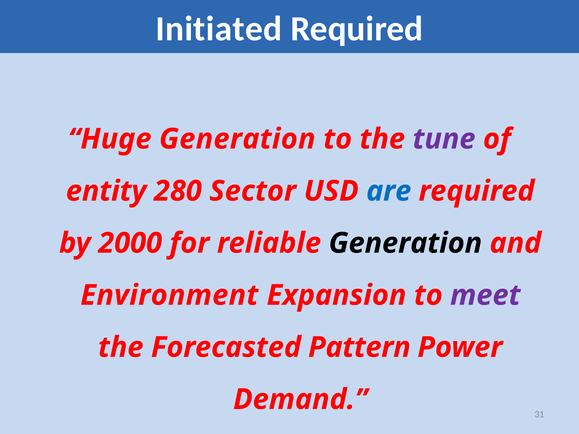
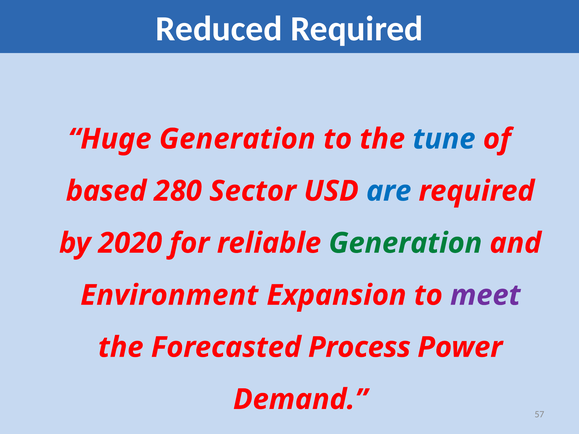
Initiated: Initiated -> Reduced
tune colour: purple -> blue
entity: entity -> based
2000: 2000 -> 2020
Generation at (405, 243) colour: black -> green
Pattern: Pattern -> Process
31: 31 -> 57
